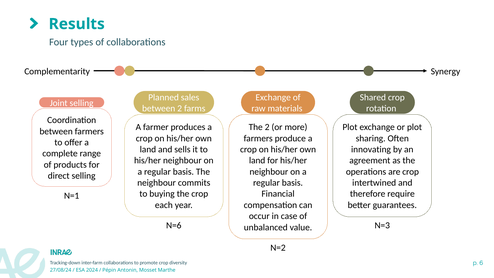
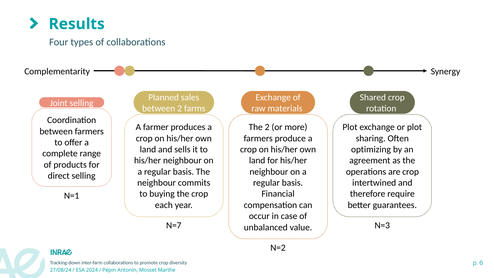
innovating: innovating -> optimizing
N=6: N=6 -> N=7
